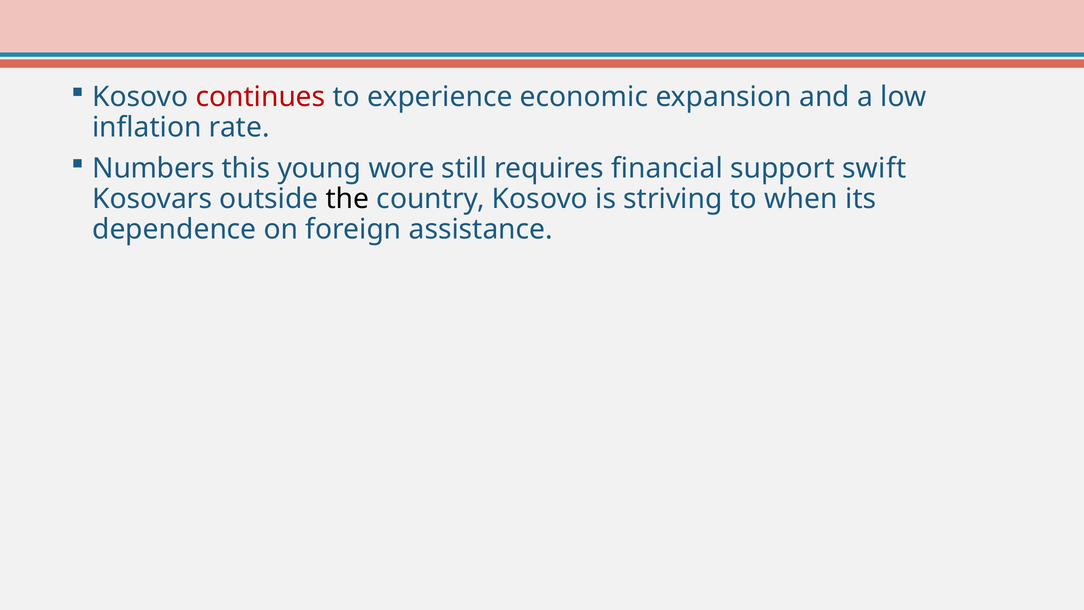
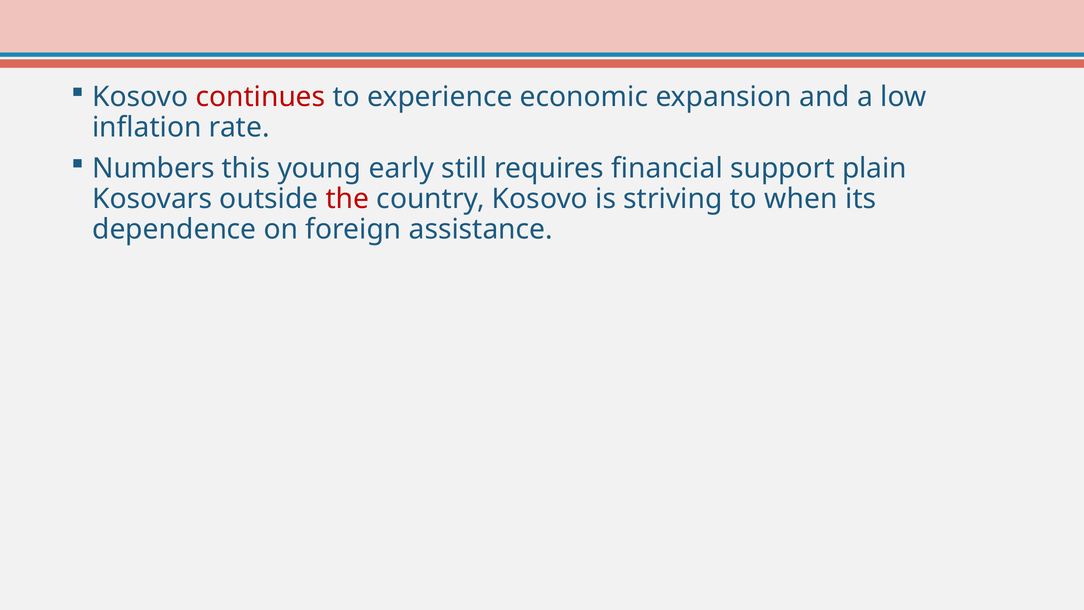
wore: wore -> early
swift: swift -> plain
the colour: black -> red
